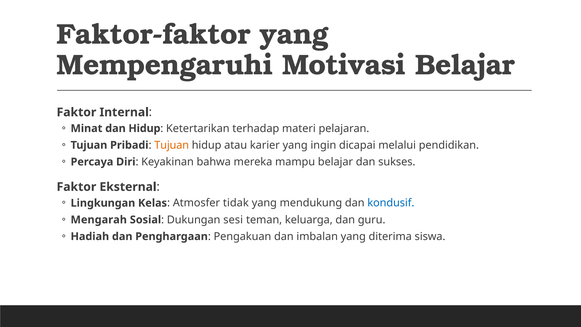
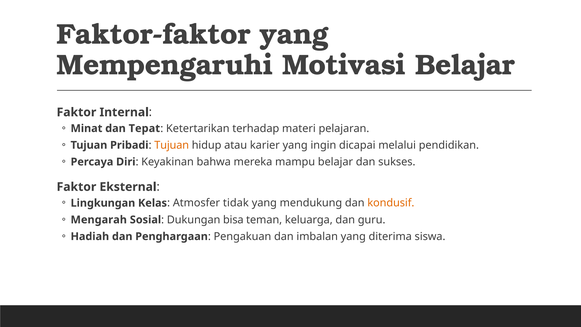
dan Hidup: Hidup -> Tepat
kondusif colour: blue -> orange
sesi: sesi -> bisa
